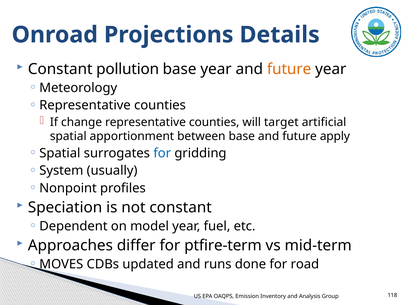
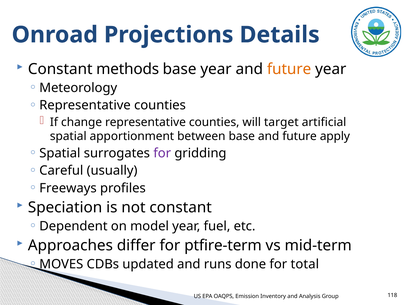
pollution: pollution -> methods
for at (162, 153) colour: blue -> purple
System: System -> Careful
Nonpoint: Nonpoint -> Freeways
road: road -> total
